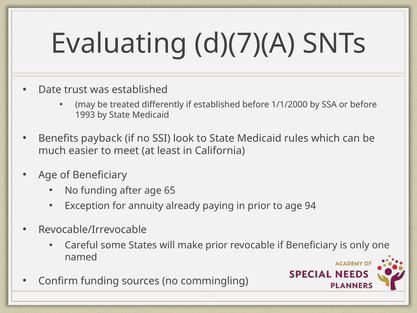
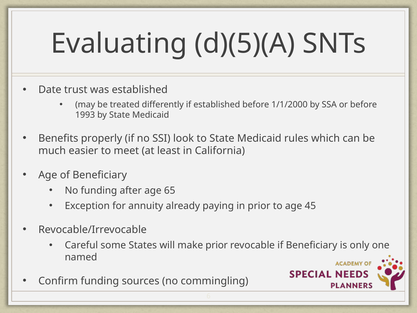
d)(7)(A: d)(7)(A -> d)(5)(A
payback: payback -> properly
94: 94 -> 45
